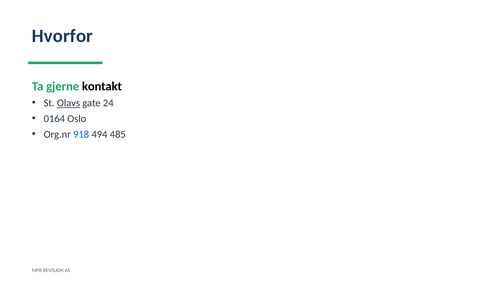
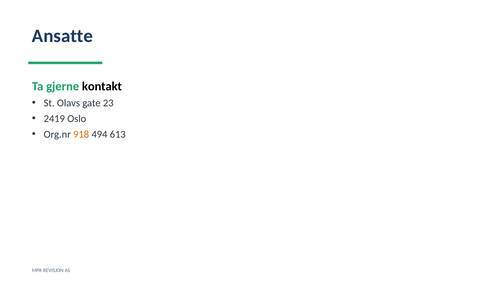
Hvorfor: Hvorfor -> Ansatte
Olavs underline: present -> none
24: 24 -> 23
0164: 0164 -> 2419
918 colour: blue -> orange
485: 485 -> 613
